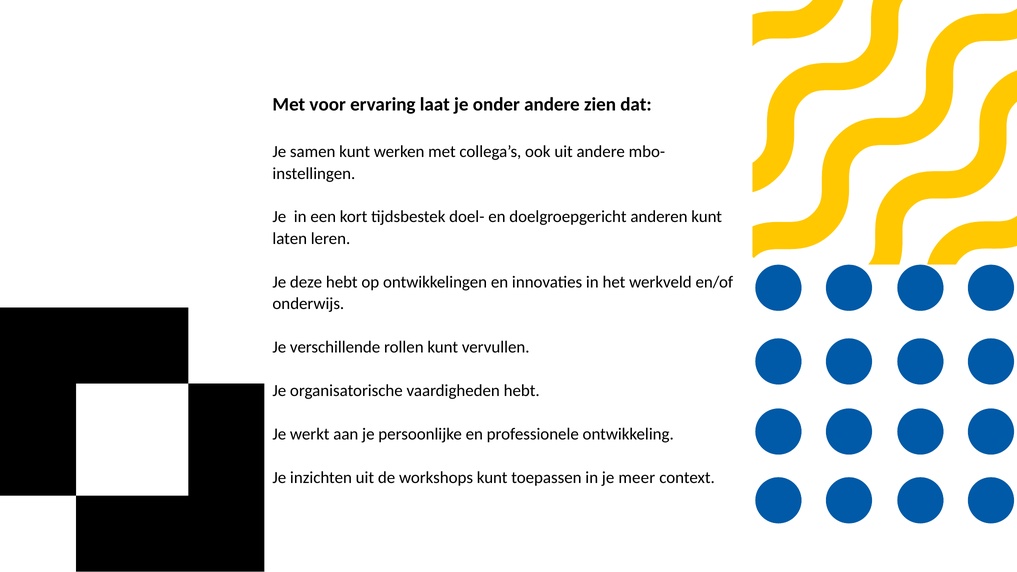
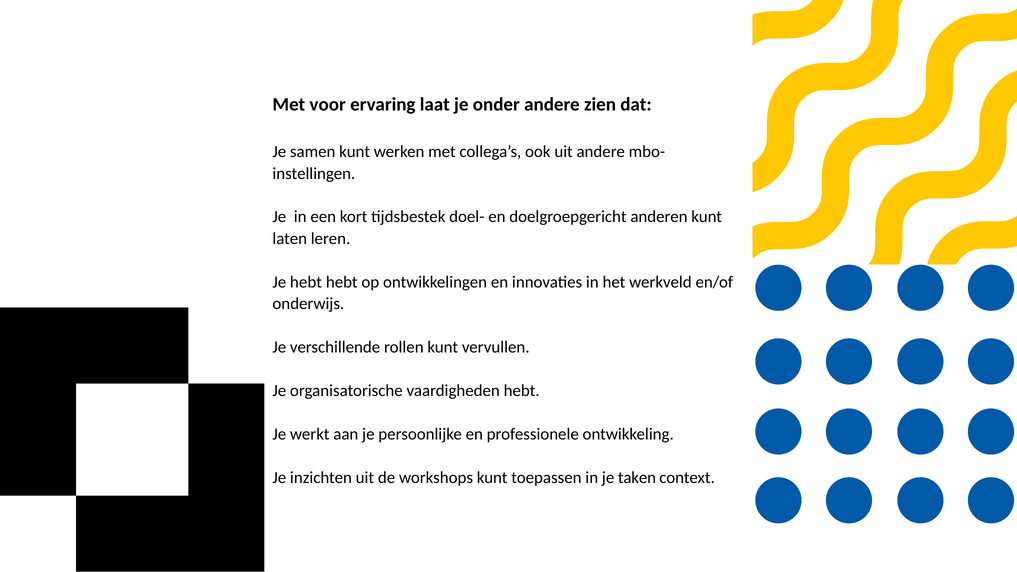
Je deze: deze -> hebt
meer: meer -> taken
